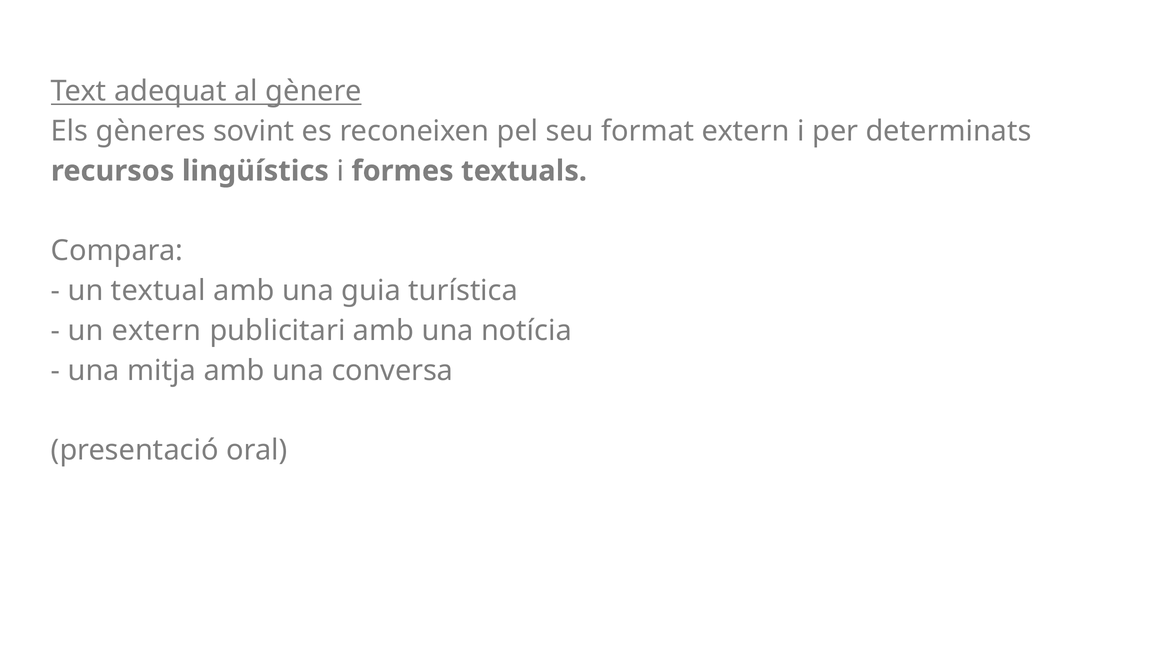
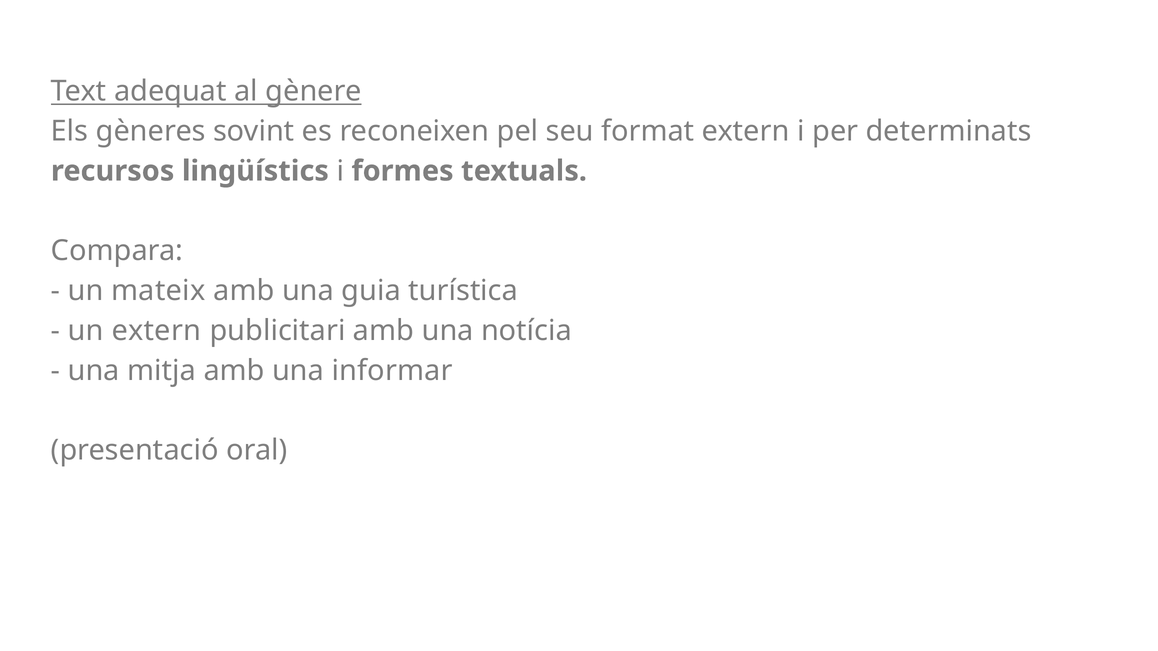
textual: textual -> mateix
conversa: conversa -> informar
